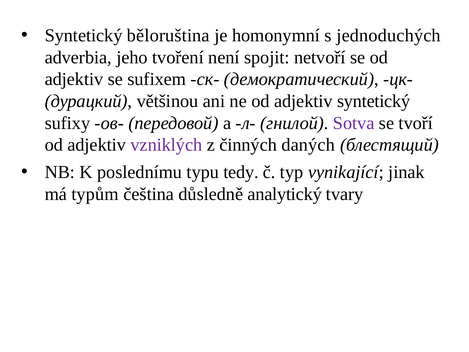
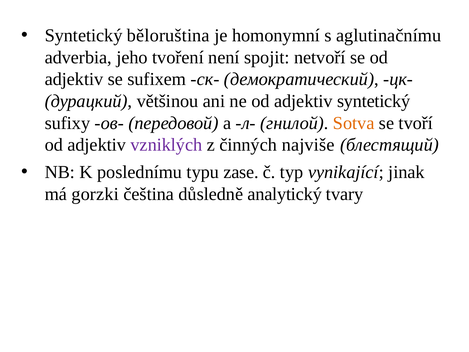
jednoduchých: jednoduchých -> aglutinačnímu
Sotva colour: purple -> orange
daných: daných -> najviše
tedy: tedy -> zase
typům: typům -> gorzki
